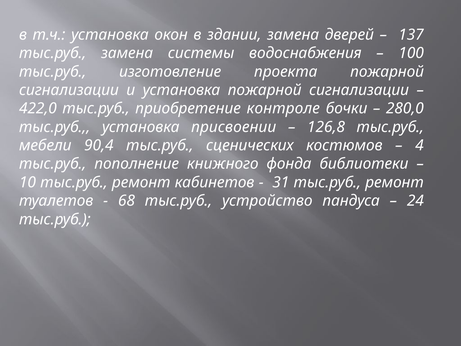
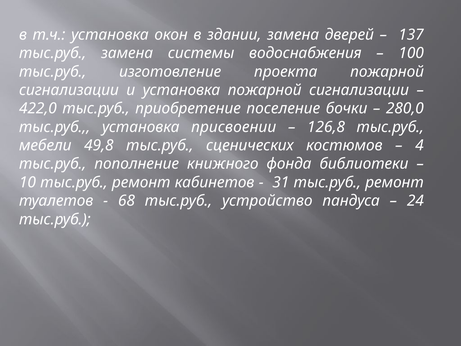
контроле: контроле -> поселение
90,4: 90,4 -> 49,8
